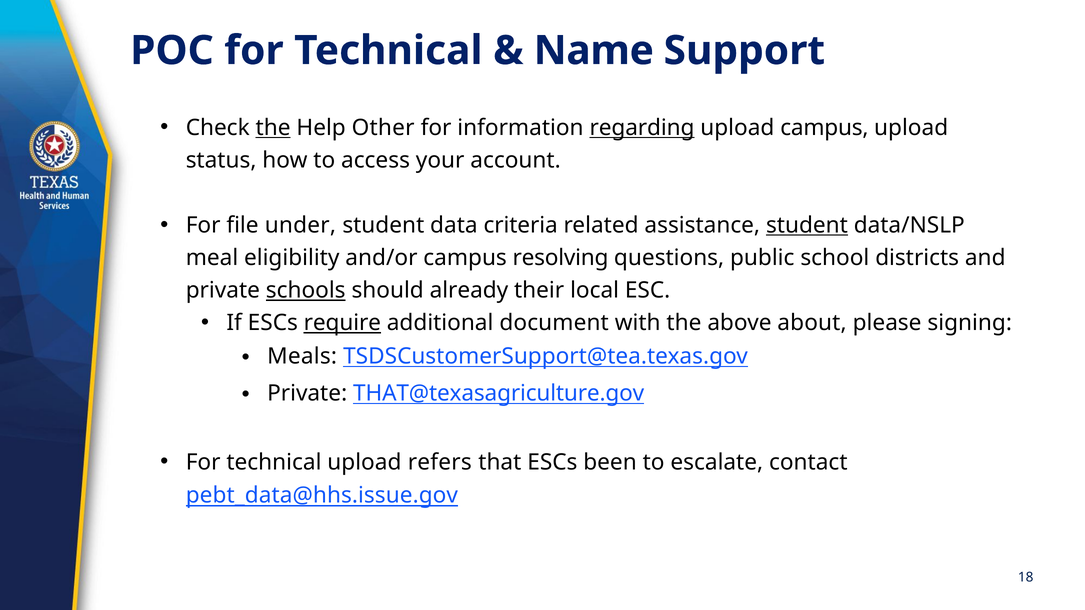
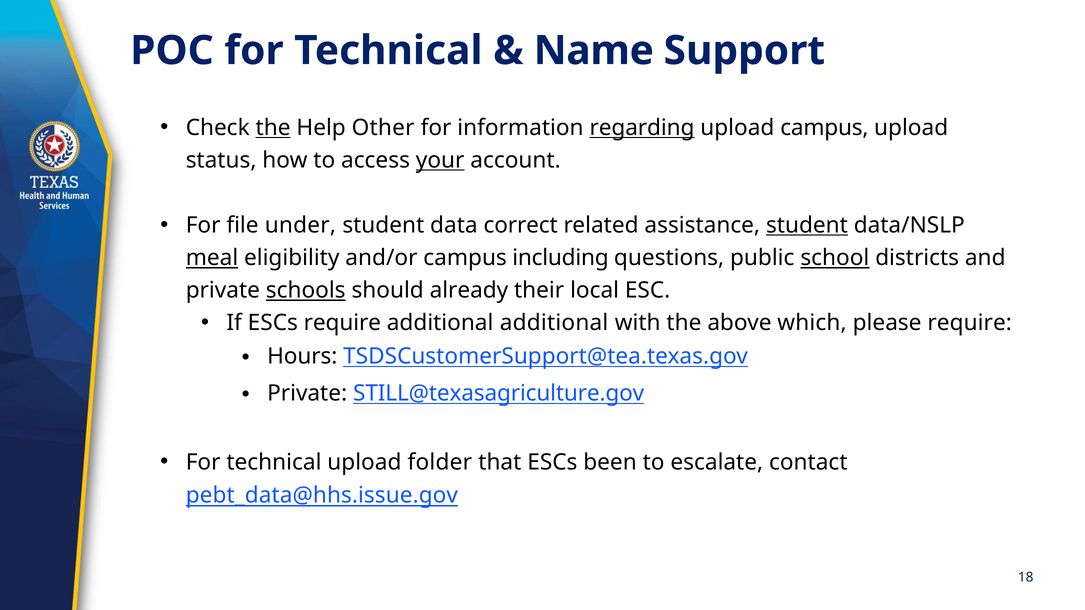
your underline: none -> present
criteria: criteria -> correct
meal underline: none -> present
resolving: resolving -> including
school underline: none -> present
require at (342, 323) underline: present -> none
additional document: document -> additional
about: about -> which
please signing: signing -> require
Meals: Meals -> Hours
THAT@texasagriculture.gov: THAT@texasagriculture.gov -> STILL@texasagriculture.gov
refers: refers -> folder
